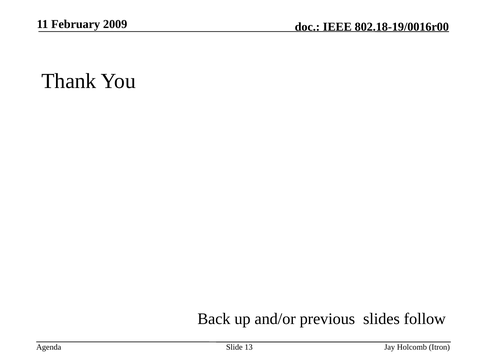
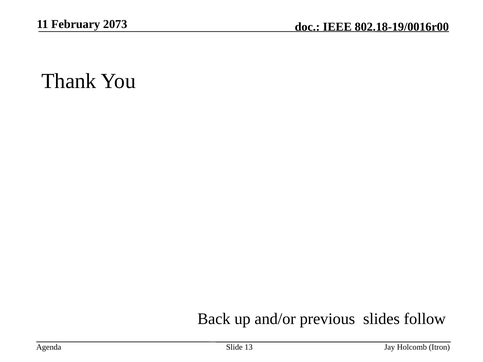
2009: 2009 -> 2073
